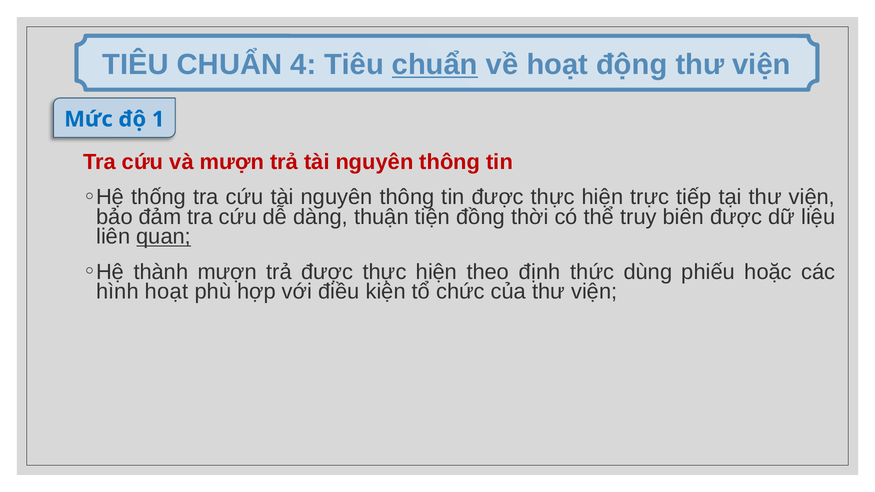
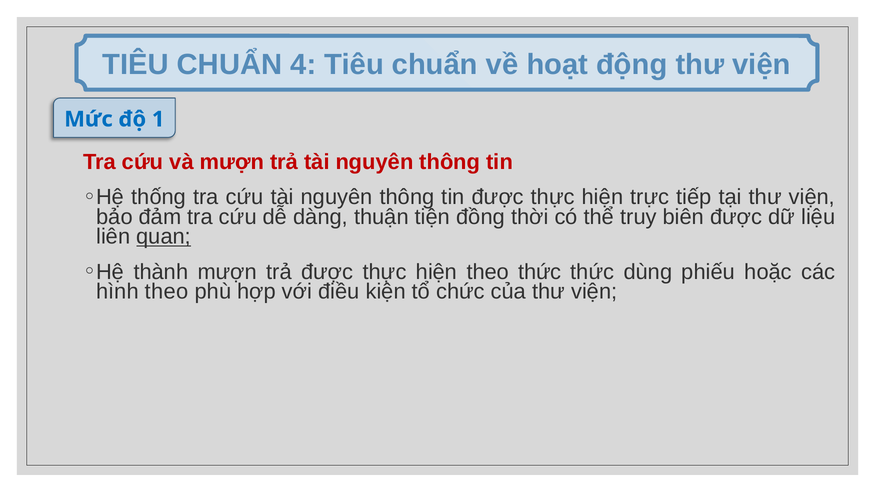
chuẩn at (435, 65) underline: present -> none
theo định: định -> thức
hình hoạt: hoạt -> theo
